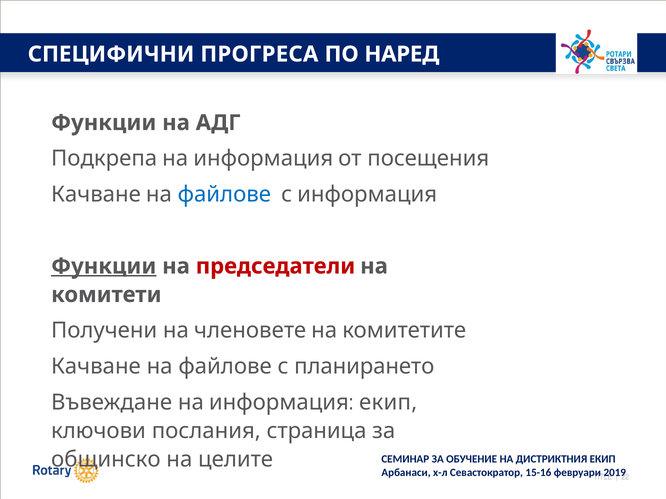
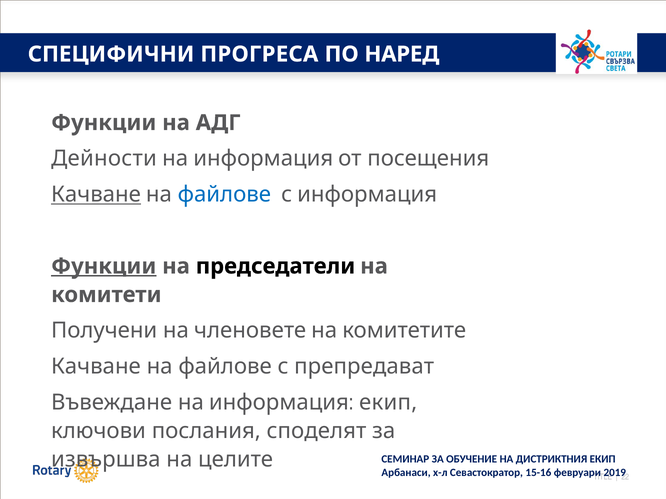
Подкрепа: Подкрепа -> Дейности
Качване at (96, 195) underline: none -> present
председатели colour: red -> black
планирането: планирането -> препредават
страница: страница -> споделят
общинско: общинско -> извършва
